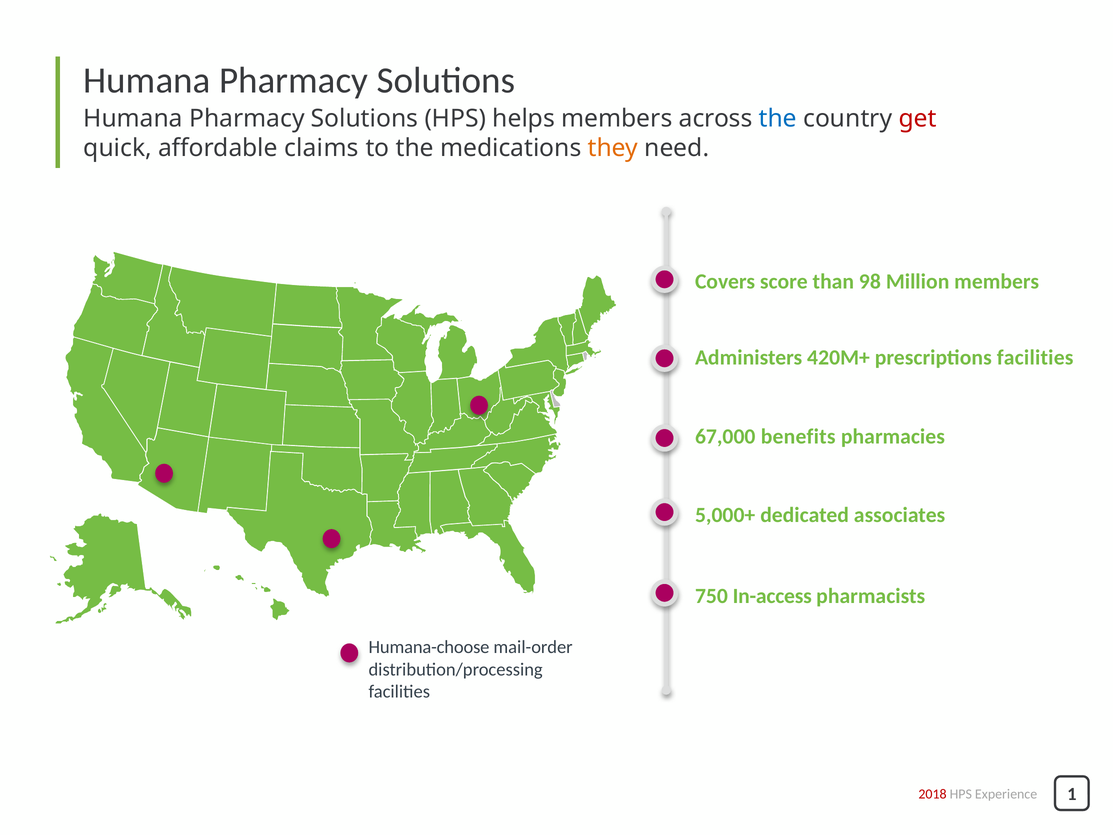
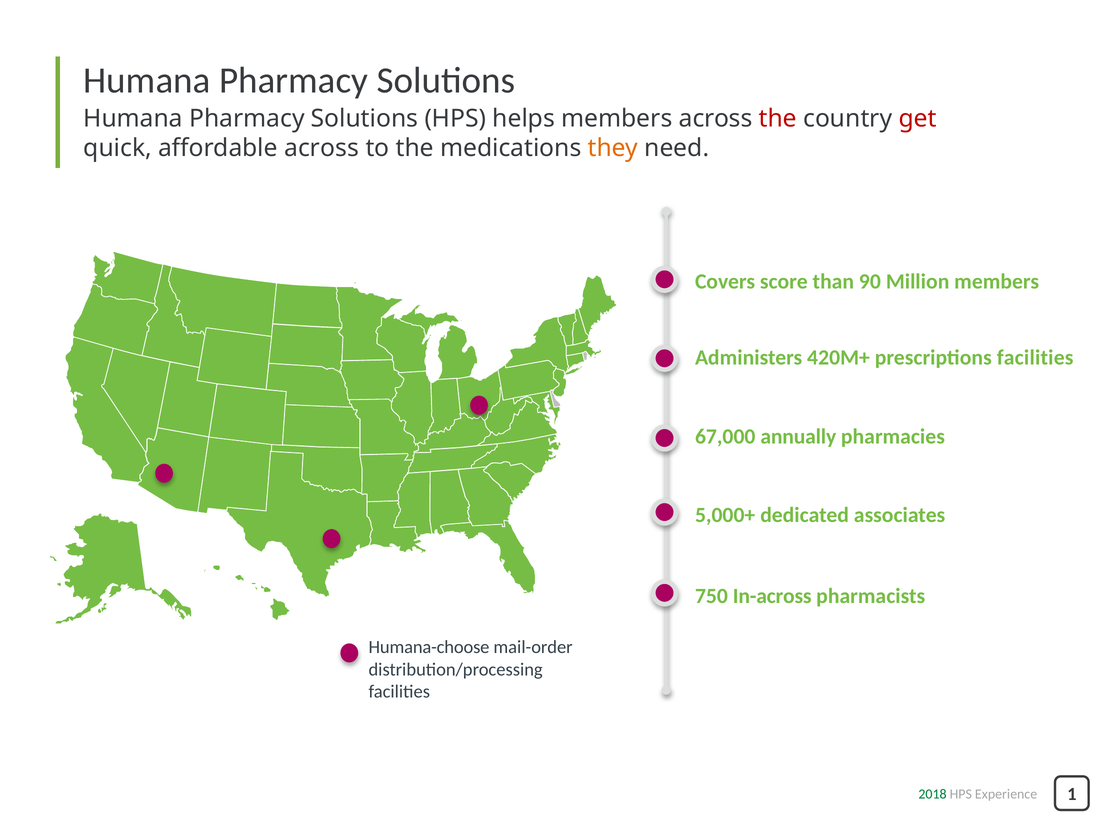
the at (778, 118) colour: blue -> red
affordable claims: claims -> across
98: 98 -> 90
benefits: benefits -> annually
In-access: In-access -> In-across
2018 colour: red -> green
